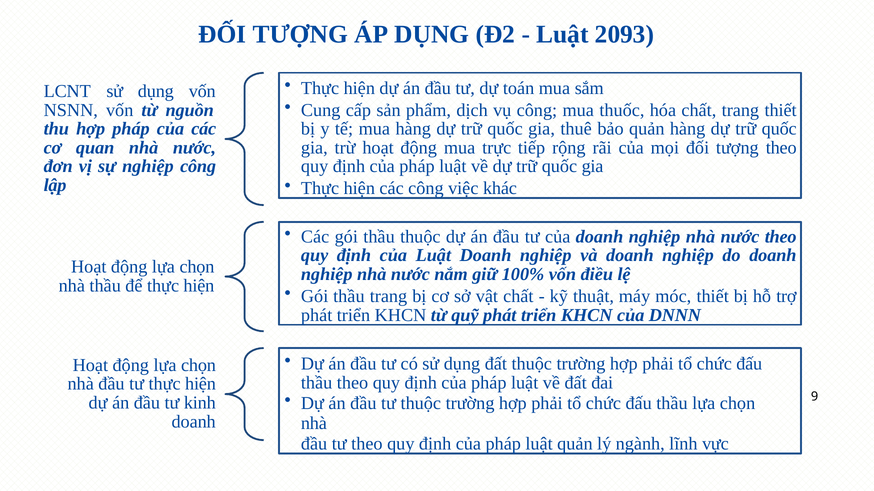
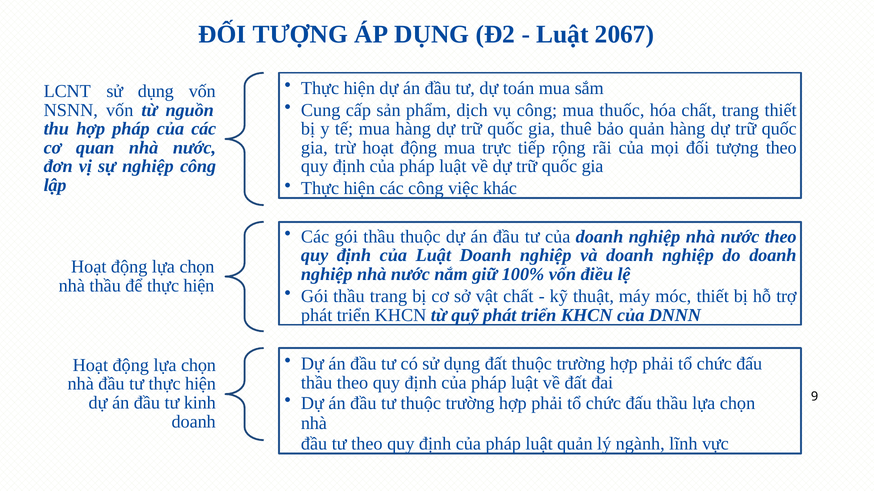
2093: 2093 -> 2067
